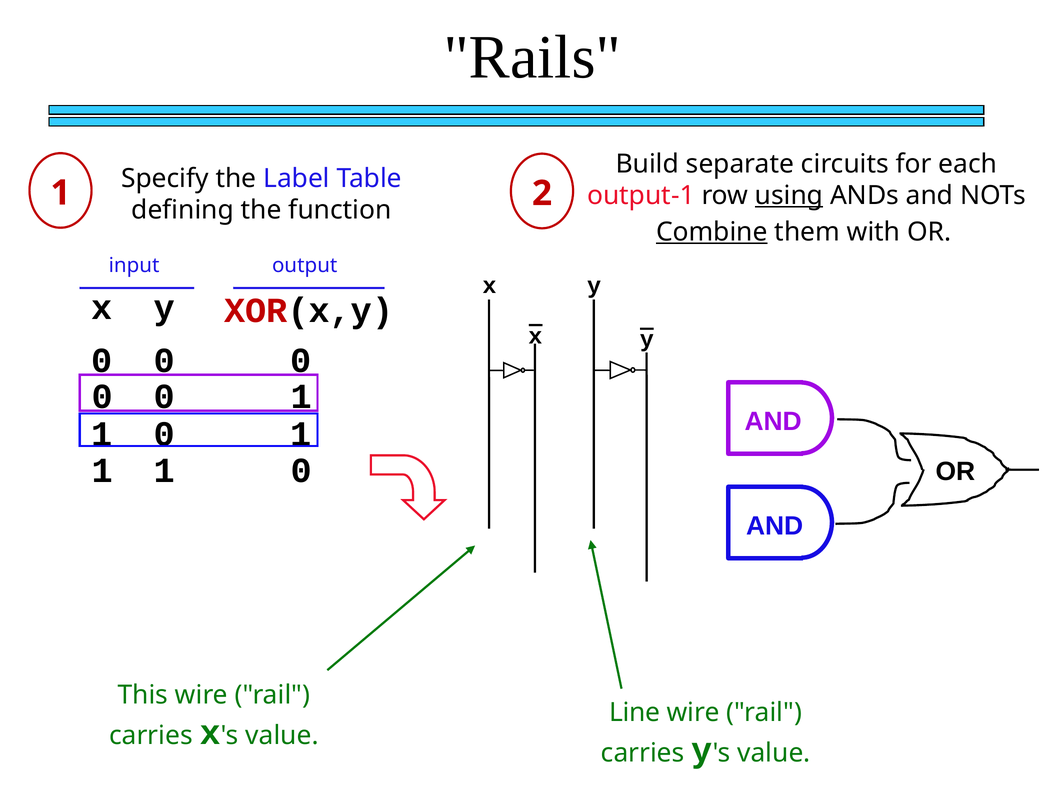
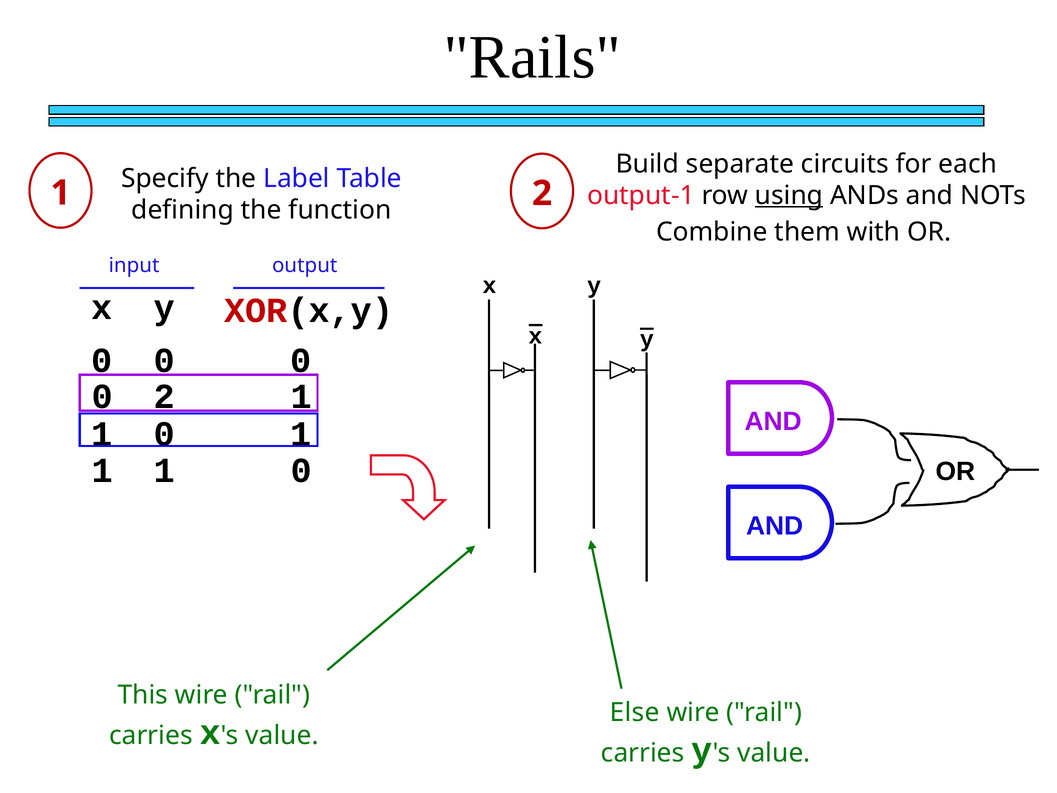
Combine underline: present -> none
0 at (164, 397): 0 -> 2
Line: Line -> Else
